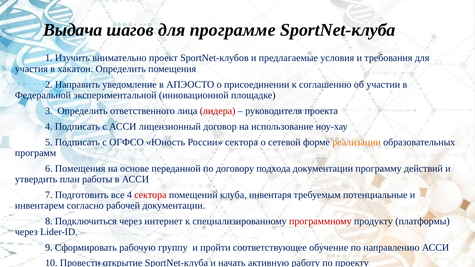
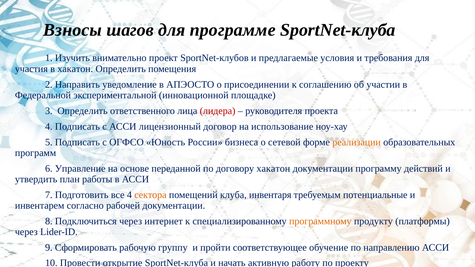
Выдача: Выдача -> Взносы
России сектора: сектора -> бизнеса
6 Помещения: Помещения -> Управление
договору подхода: подхода -> хакатон
сектора at (150, 195) colour: red -> orange
программному colour: red -> orange
